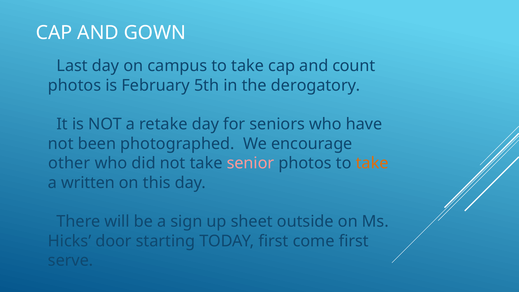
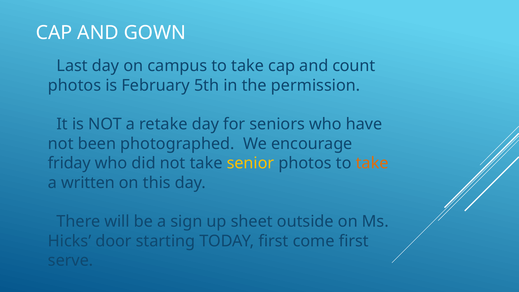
derogatory: derogatory -> permission
other: other -> friday
senior colour: pink -> yellow
